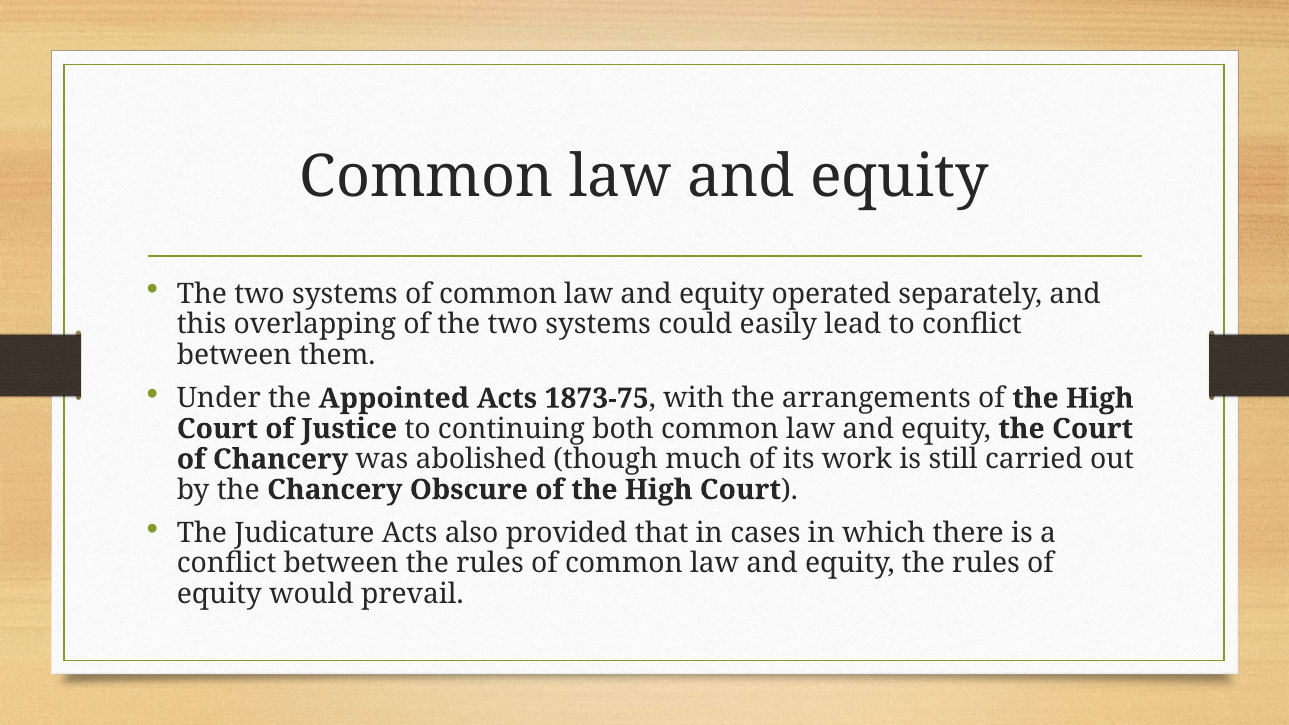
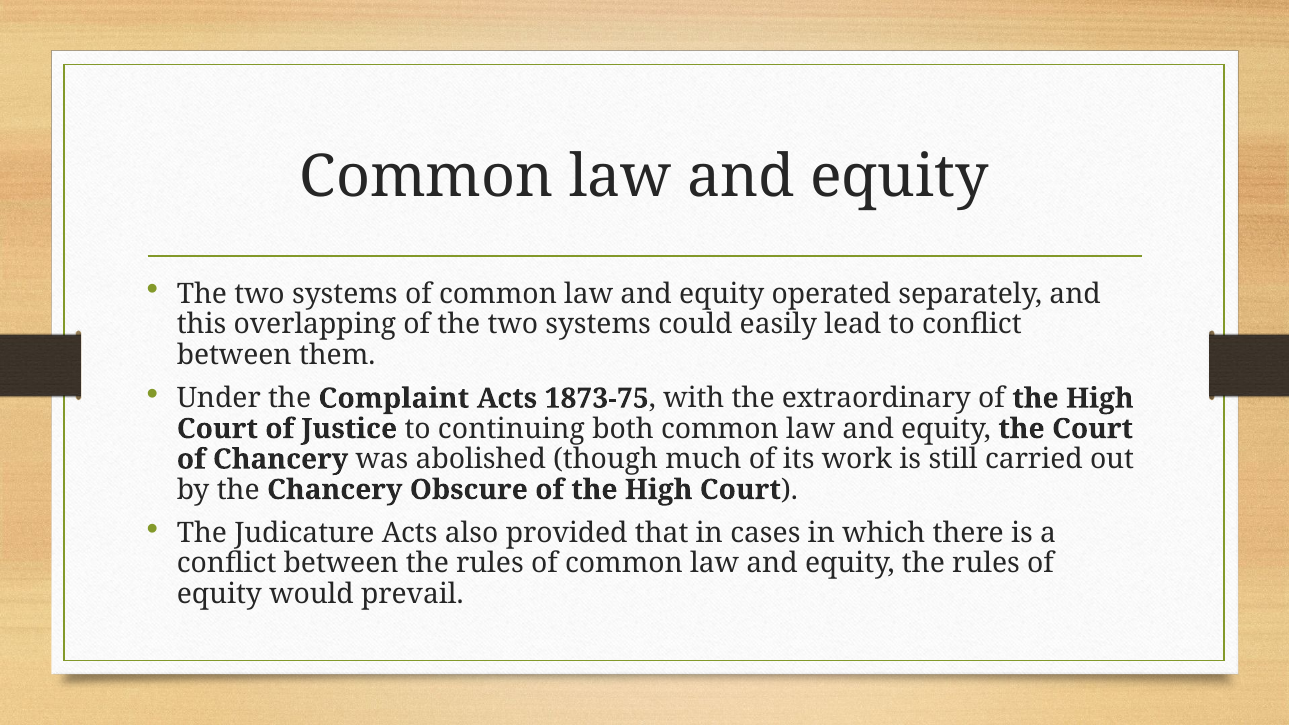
Appointed: Appointed -> Complaint
arrangements: arrangements -> extraordinary
